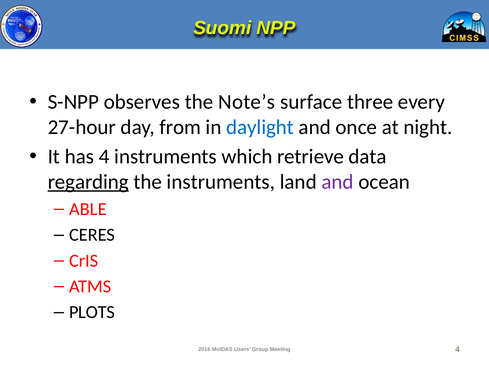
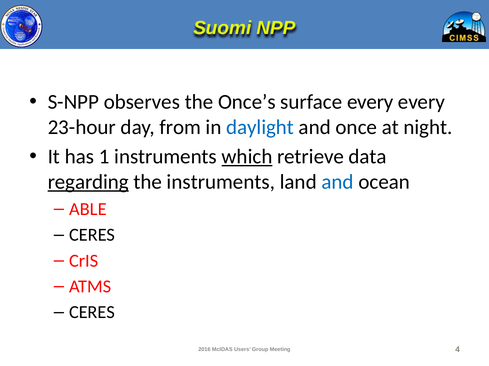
Note’s: Note’s -> Once’s
surface three: three -> every
27-hour: 27-hour -> 23-hour
has 4: 4 -> 1
which underline: none -> present
and at (338, 182) colour: purple -> blue
PLOTS at (92, 313): PLOTS -> CERES
